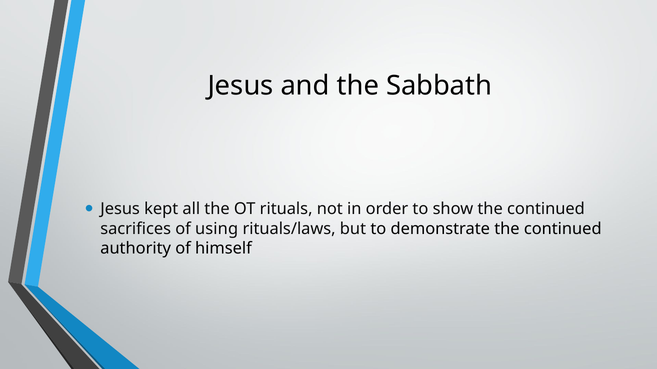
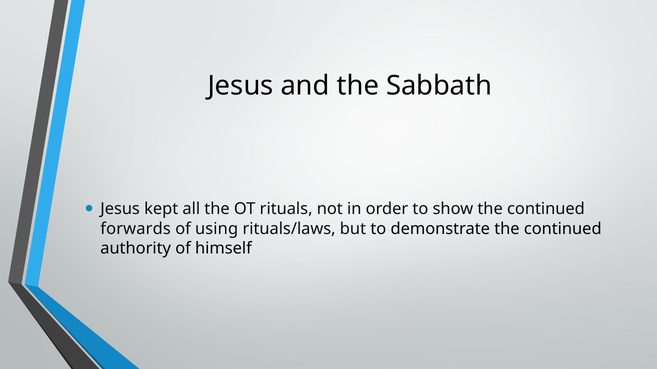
sacrifices: sacrifices -> forwards
